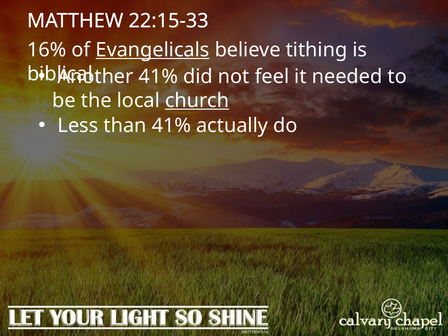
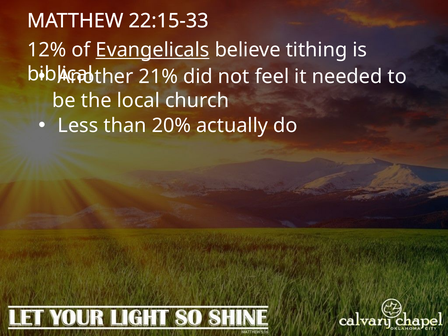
16%: 16% -> 12%
41% at (158, 77): 41% -> 21%
church underline: present -> none
than 41%: 41% -> 20%
